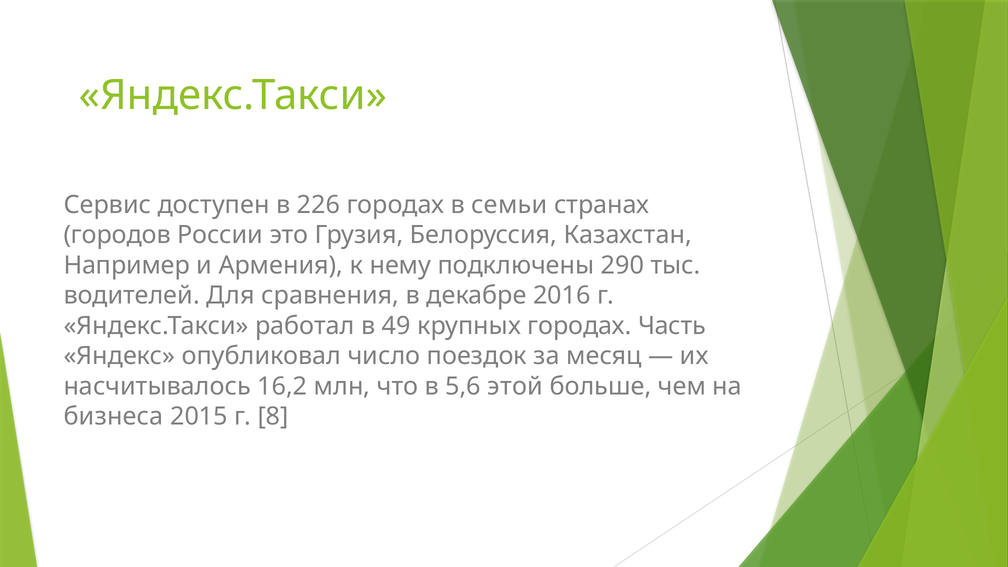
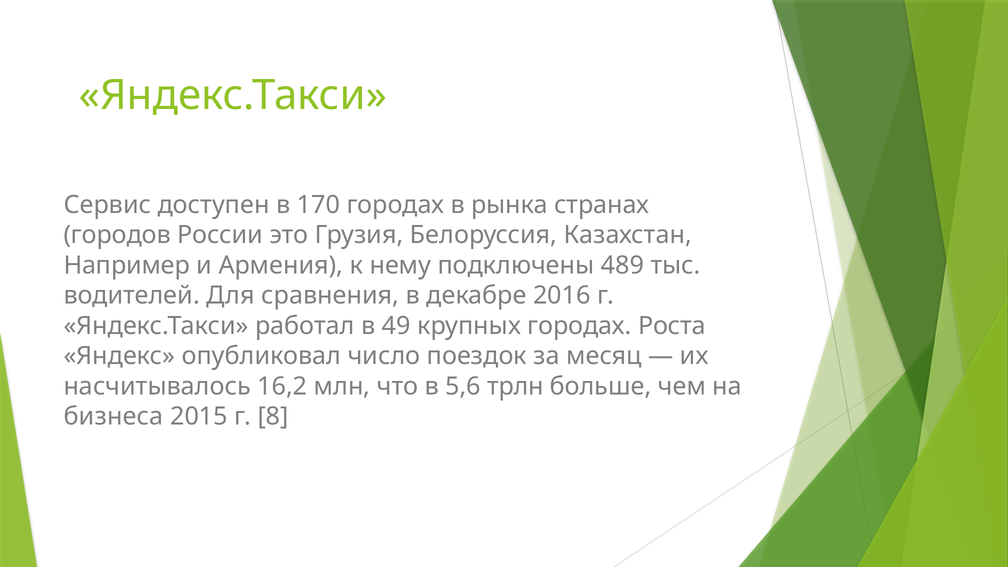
226: 226 -> 170
семьи: семьи -> рынка
290: 290 -> 489
Часть: Часть -> Роста
этой: этой -> трлн
